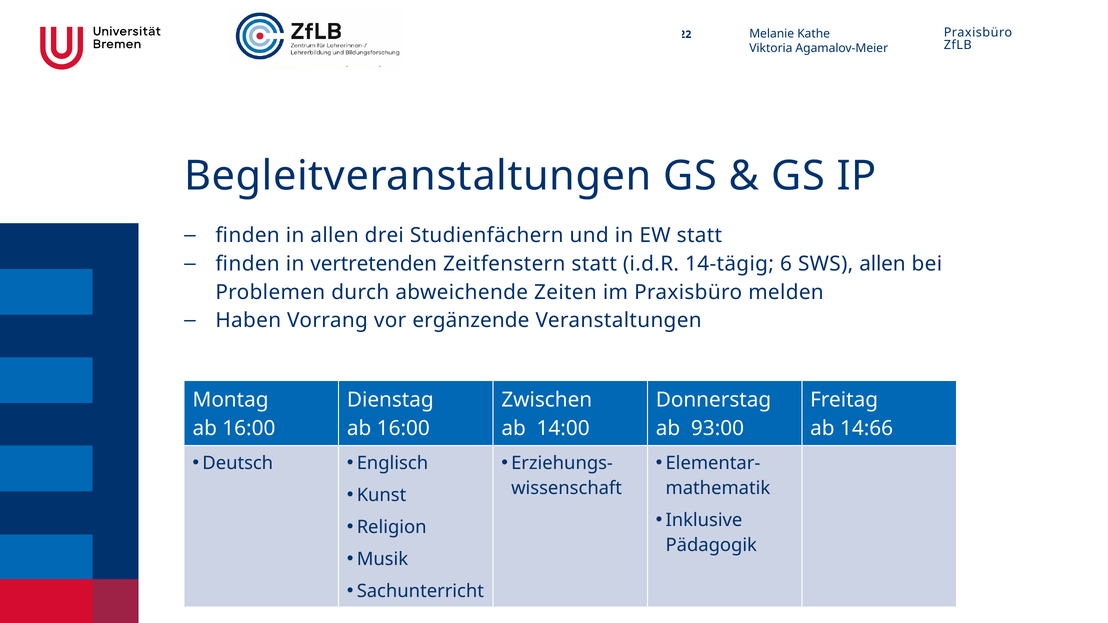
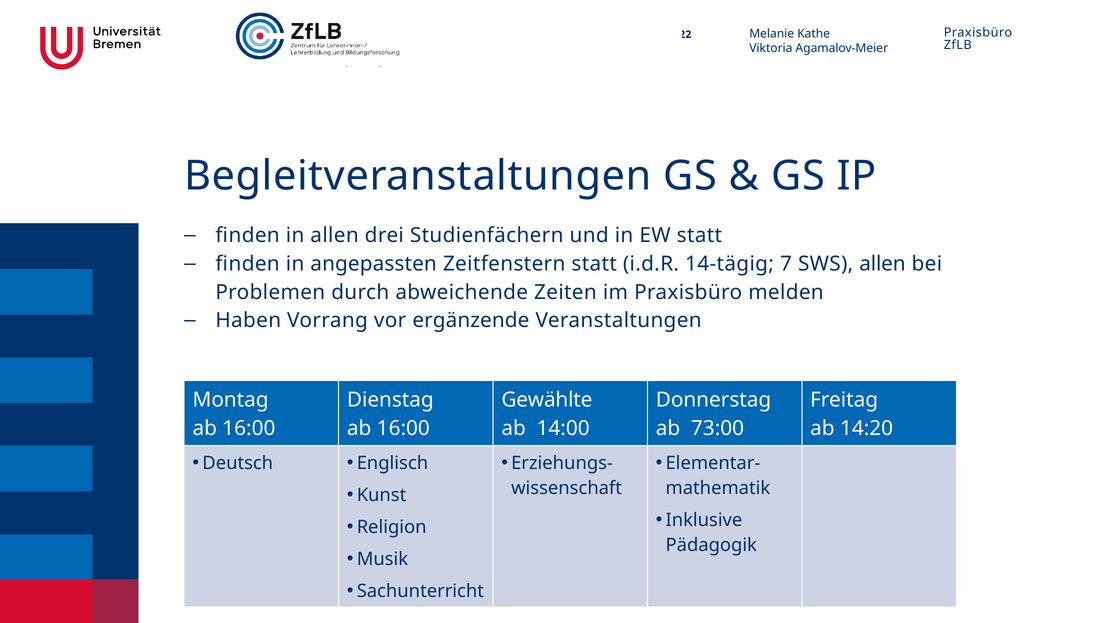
vertretenden: vertretenden -> angepassten
6: 6 -> 7
Zwischen: Zwischen -> Gewählte
93:00: 93:00 -> 73:00
14:66: 14:66 -> 14:20
